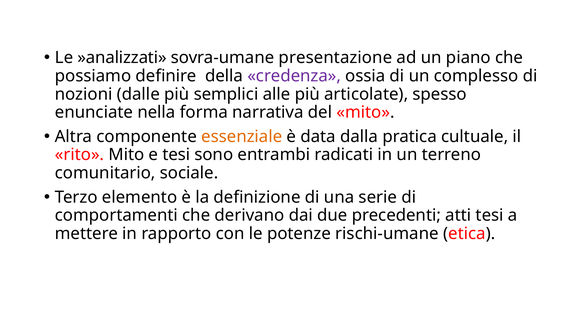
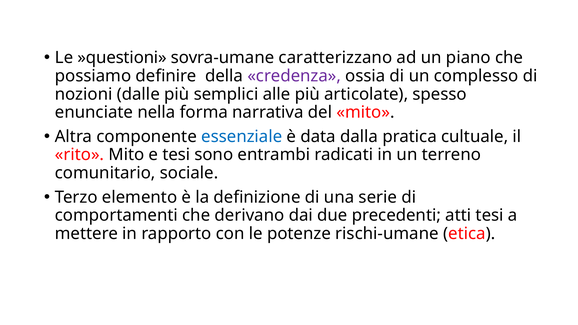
»analizzati: »analizzati -> »questioni
presentazione: presentazione -> caratterizzano
essenziale colour: orange -> blue
